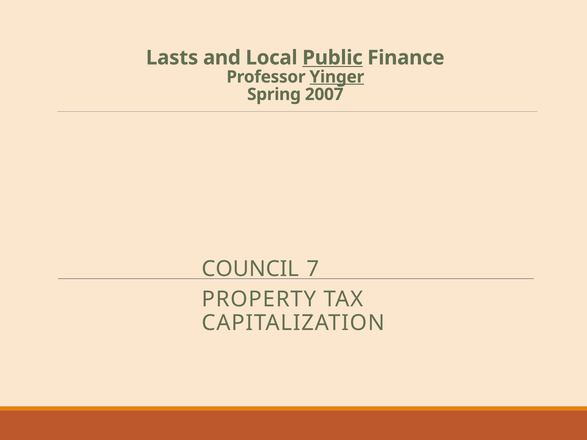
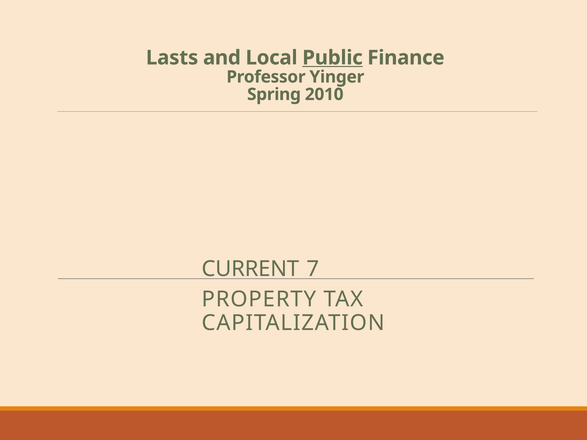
Yinger underline: present -> none
2007: 2007 -> 2010
COUNCIL: COUNCIL -> CURRENT
